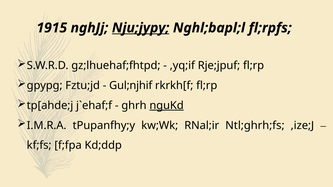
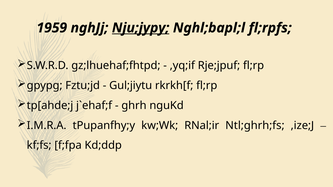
1915: 1915 -> 1959
Gul;njhif: Gul;njhif -> Gul;jiytu
nguKd underline: present -> none
